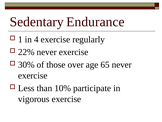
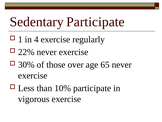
Sedentary Endurance: Endurance -> Participate
